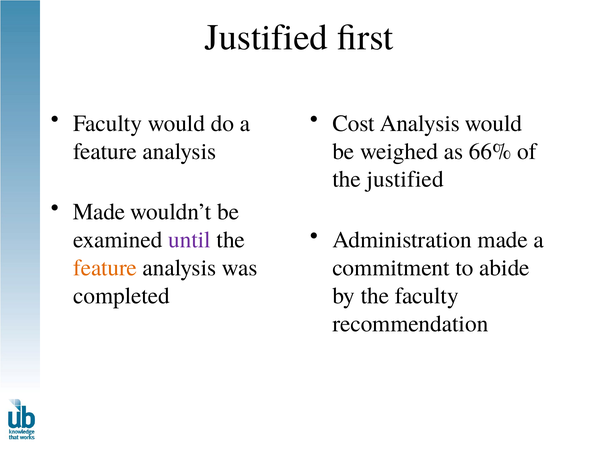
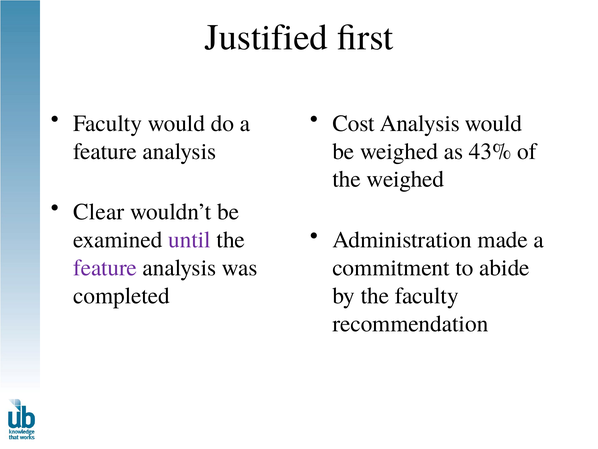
66%: 66% -> 43%
the justified: justified -> weighed
Made at (99, 212): Made -> Clear
feature at (105, 267) colour: orange -> purple
